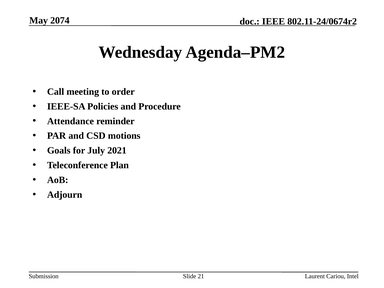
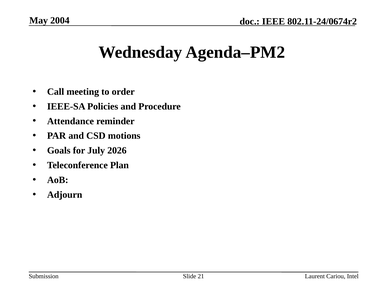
2074: 2074 -> 2004
2021: 2021 -> 2026
